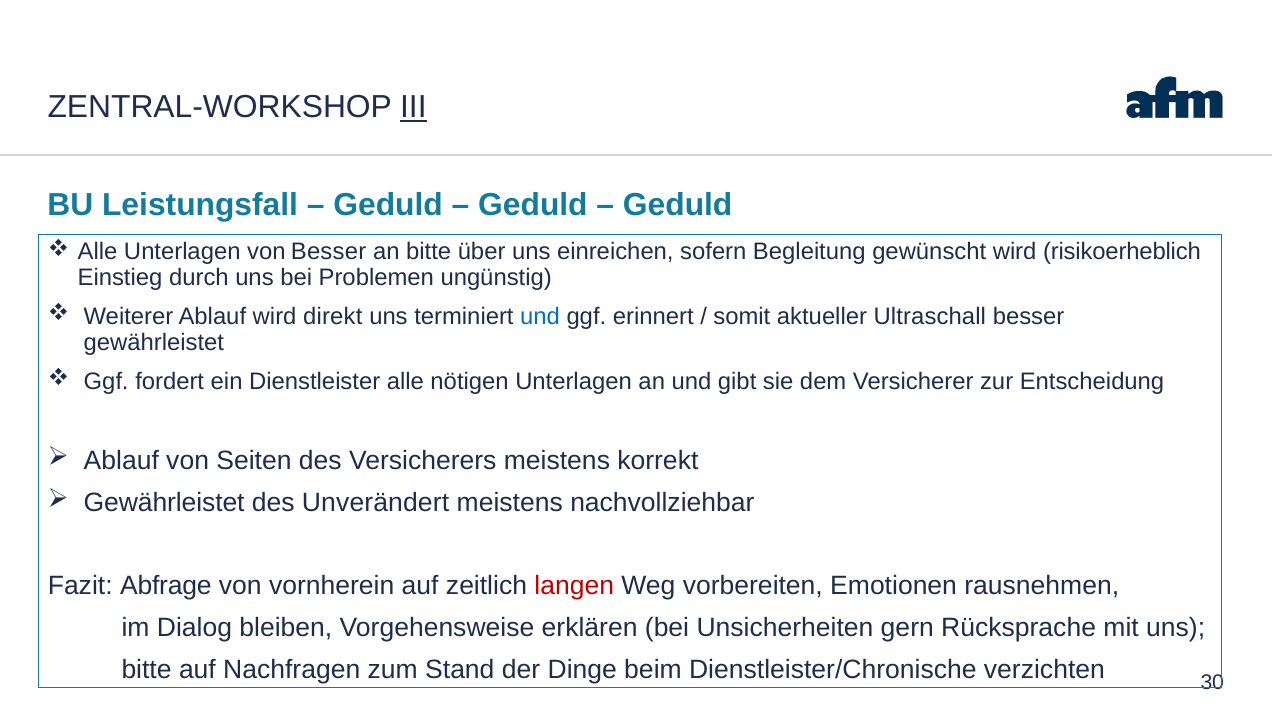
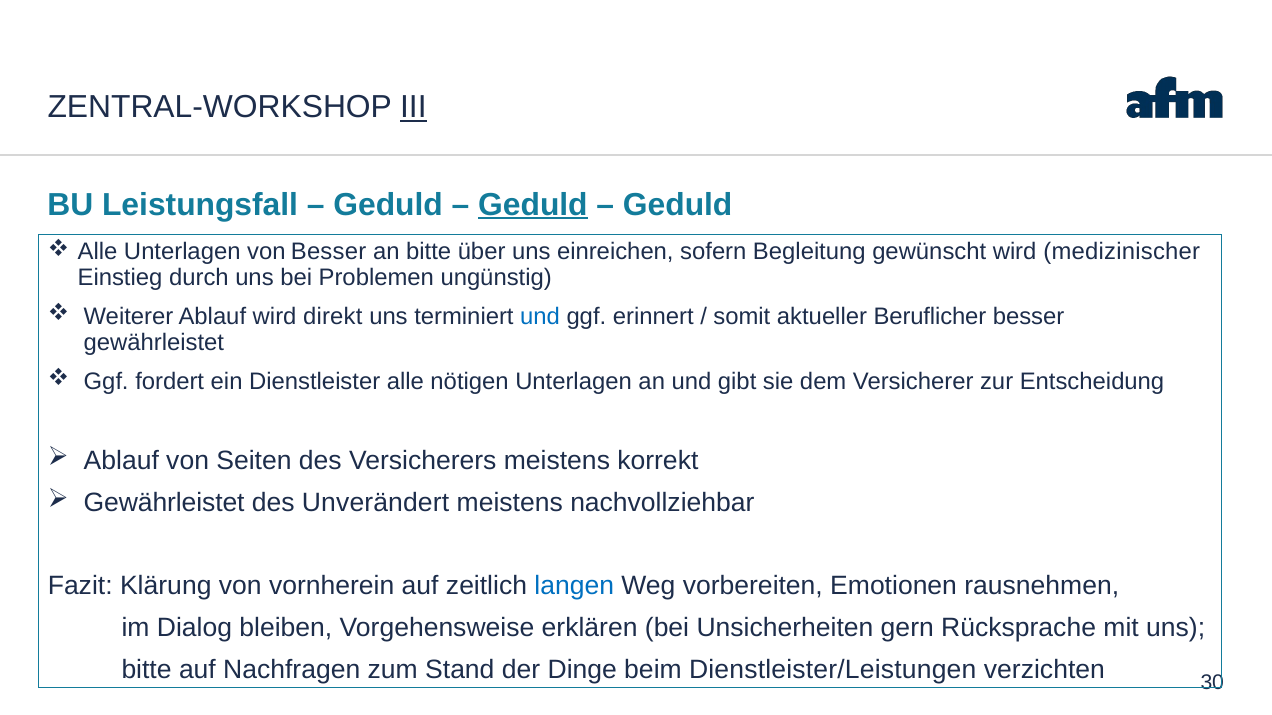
Geduld at (533, 205) underline: none -> present
risikoerheblich: risikoerheblich -> medizinischer
Ultraschall: Ultraschall -> Beruflicher
Abfrage: Abfrage -> Klärung
langen colour: red -> blue
Dienstleister/Chronische: Dienstleister/Chronische -> Dienstleister/Leistungen
